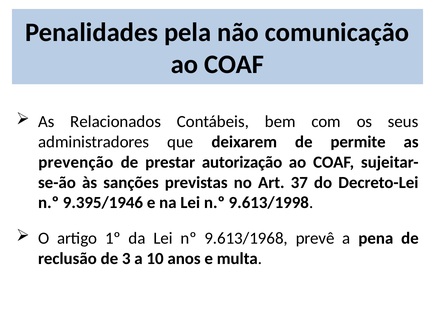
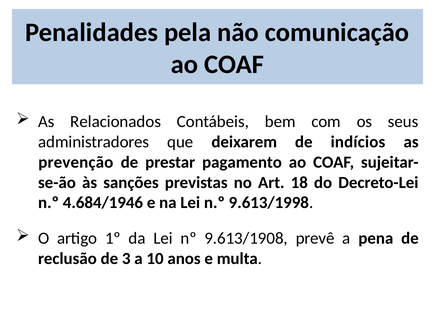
permite: permite -> indícios
autorização: autorização -> pagamento
37: 37 -> 18
9.395/1946: 9.395/1946 -> 4.684/1946
9.613/1968: 9.613/1968 -> 9.613/1908
